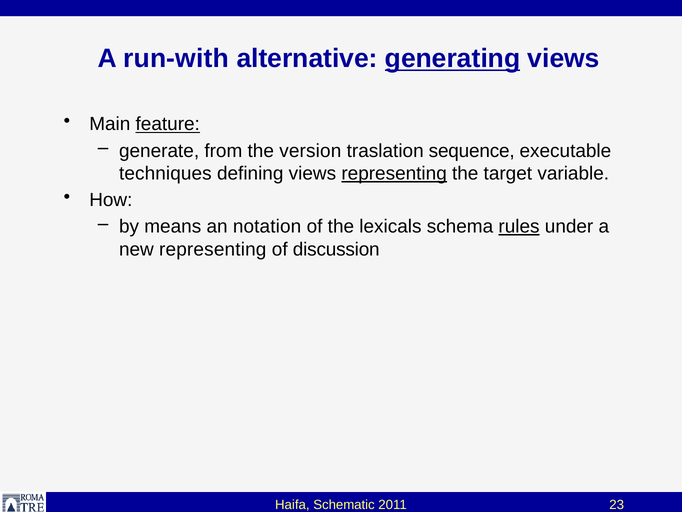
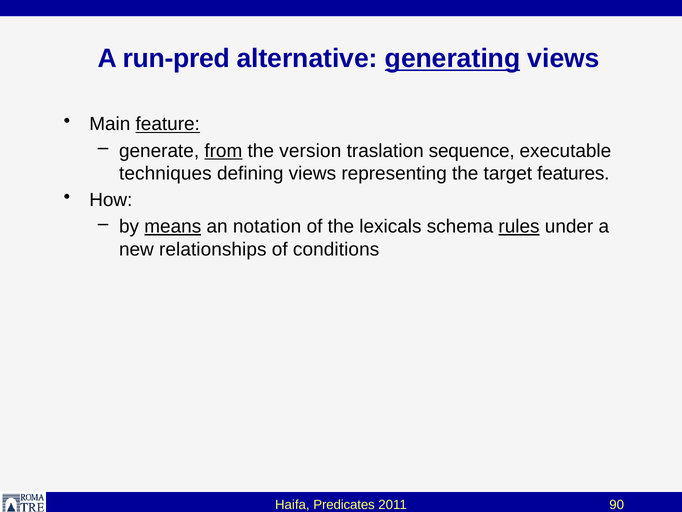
run-with: run-with -> run-pred
from underline: none -> present
representing at (394, 173) underline: present -> none
variable: variable -> features
means underline: none -> present
new representing: representing -> relationships
discussion: discussion -> conditions
Schematic: Schematic -> Predicates
23: 23 -> 90
